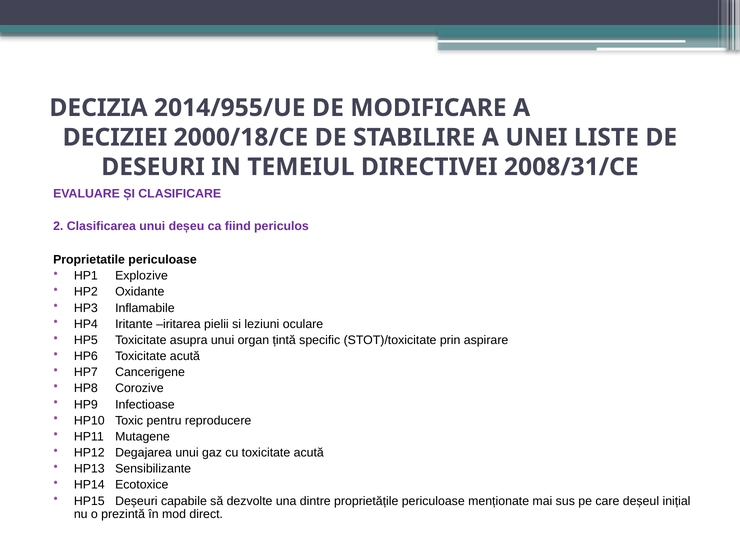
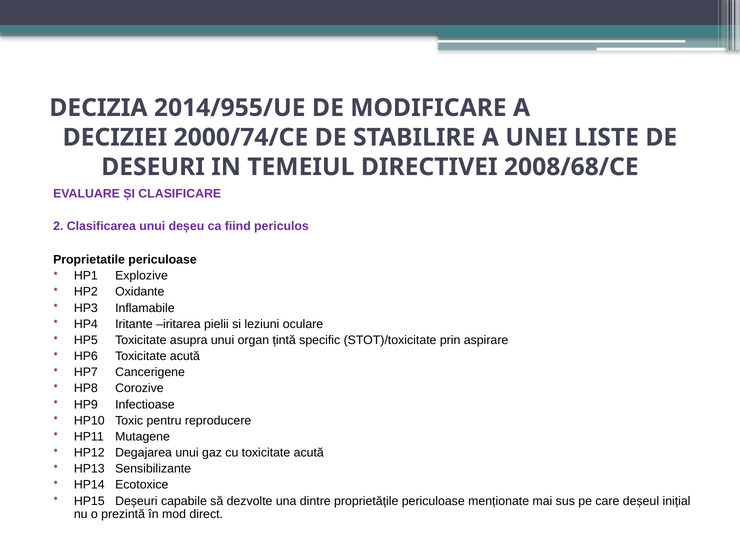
2000/18/CE: 2000/18/CE -> 2000/74/CE
2008/31/CE: 2008/31/CE -> 2008/68/CE
